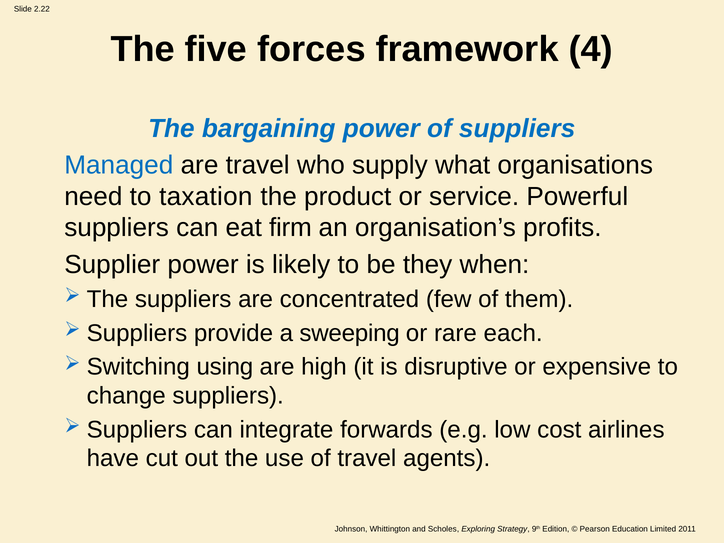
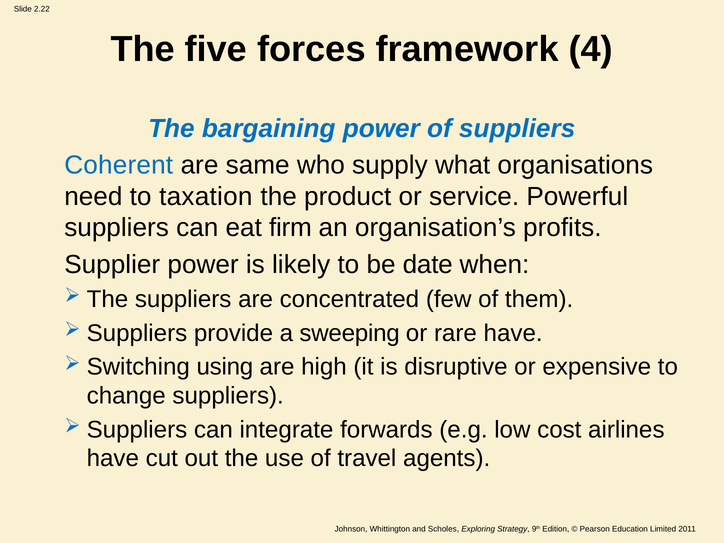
Managed: Managed -> Coherent
are travel: travel -> same
they: they -> date
rare each: each -> have
